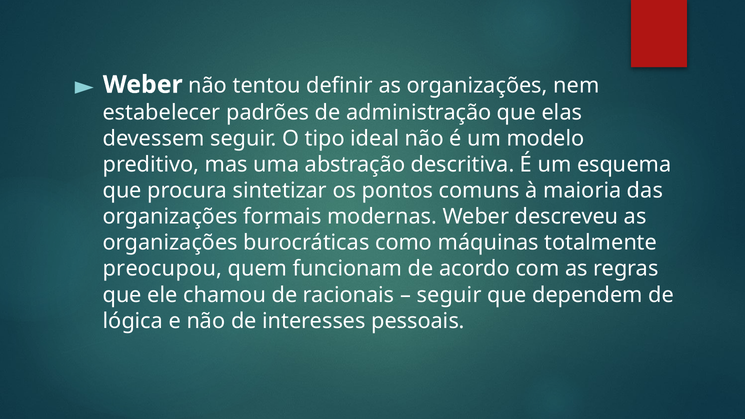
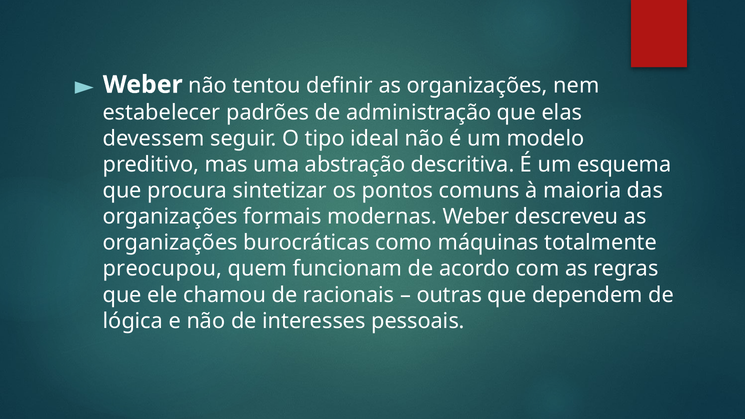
seguir at (449, 295): seguir -> outras
